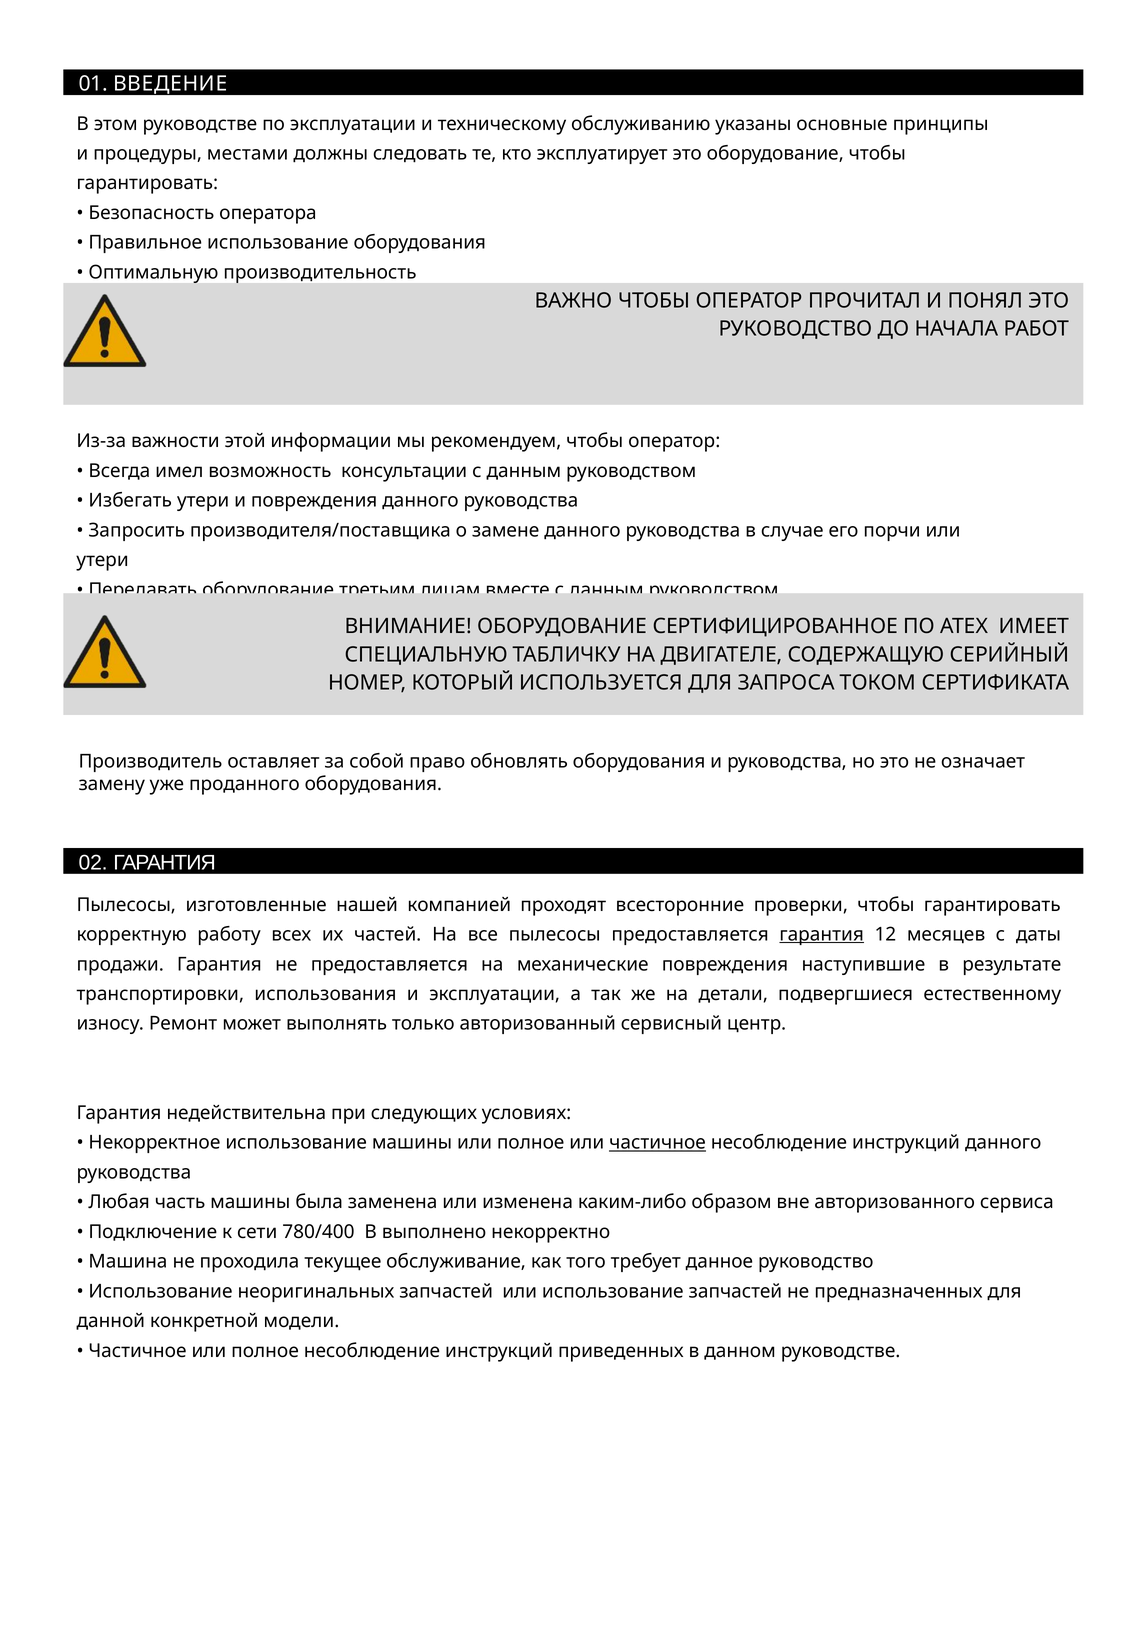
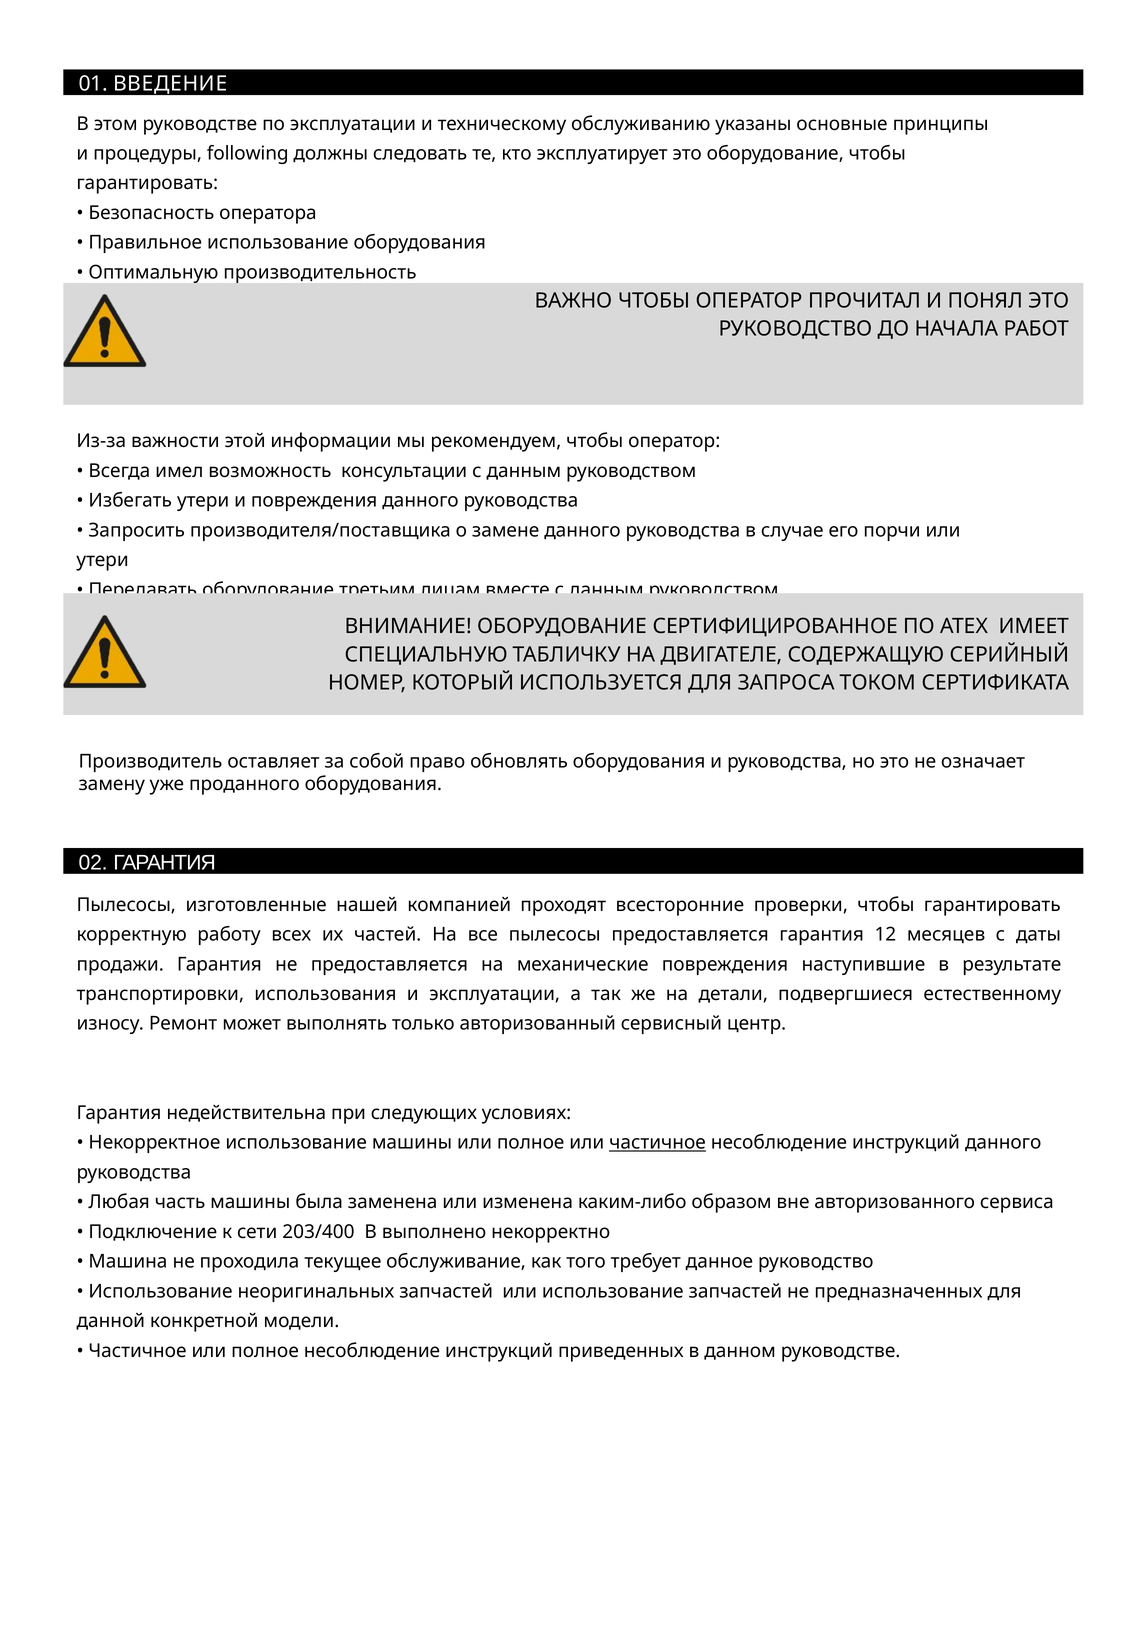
местами: местами -> following
гарантия at (822, 934) underline: present -> none
780/400: 780/400 -> 203/400
